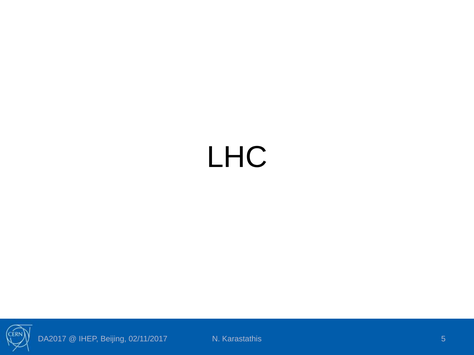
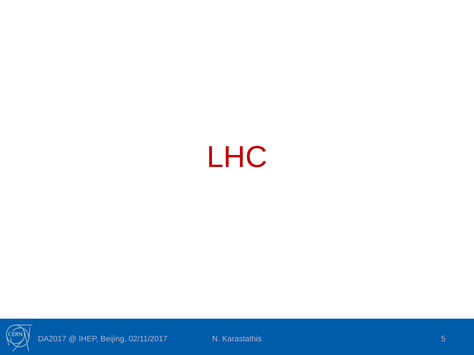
LHC colour: black -> red
